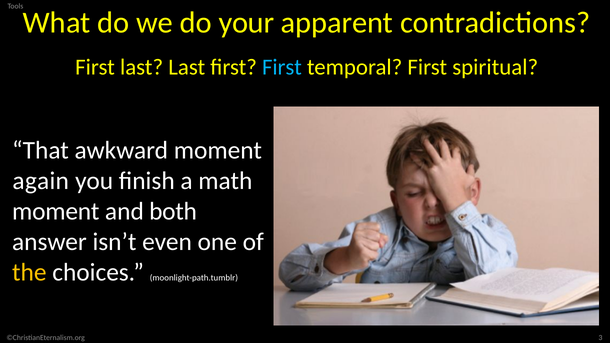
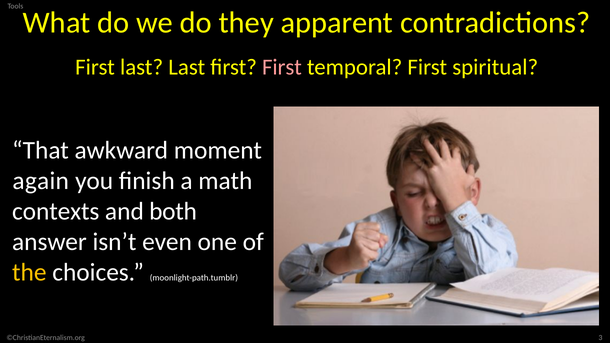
your: your -> they
First at (282, 67) colour: light blue -> pink
moment at (56, 211): moment -> contexts
